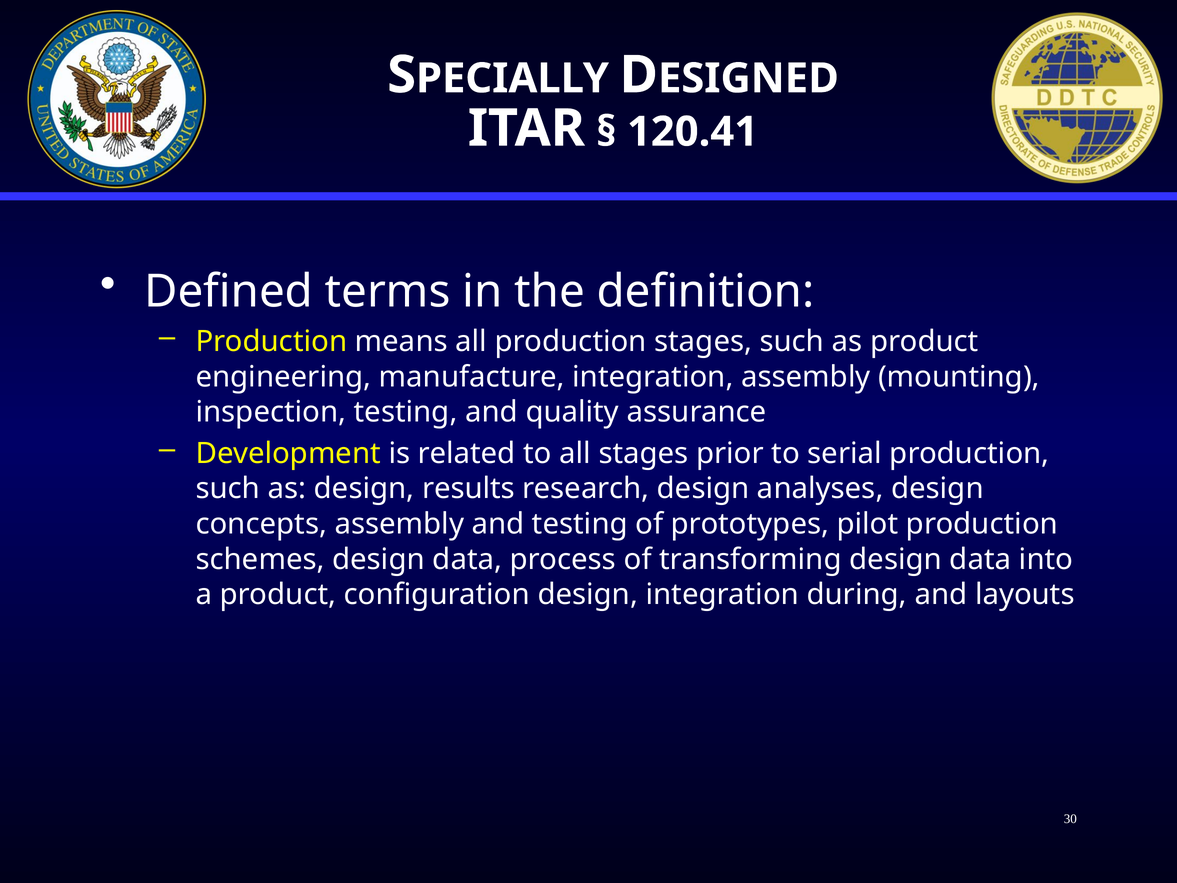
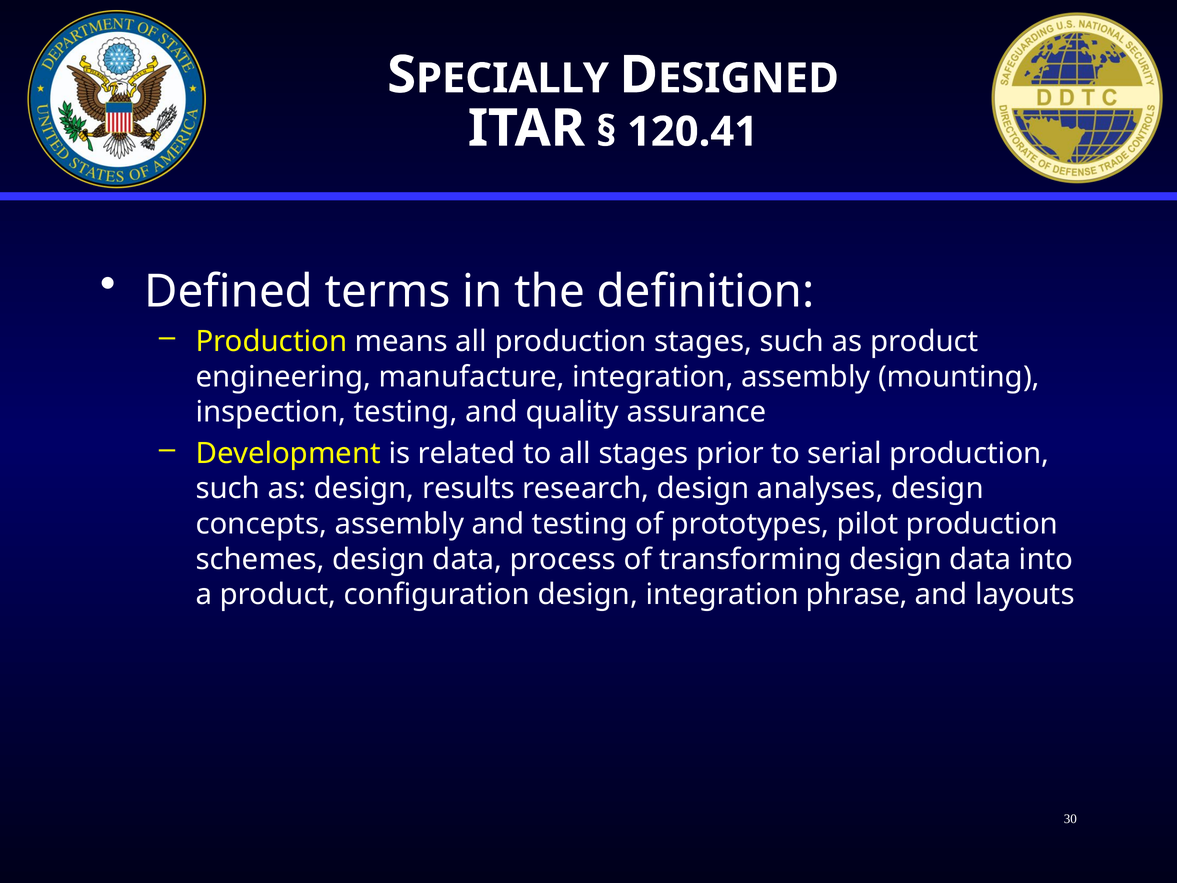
during: during -> phrase
